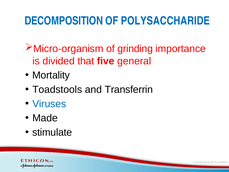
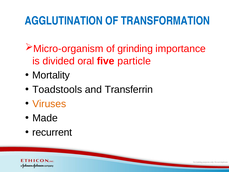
DECOMPOSITION: DECOMPOSITION -> AGGLUTINATION
POLYSACCHARIDE: POLYSACCHARIDE -> TRANSFORMATION
that: that -> oral
general: general -> particle
Viruses colour: blue -> orange
stimulate: stimulate -> recurrent
